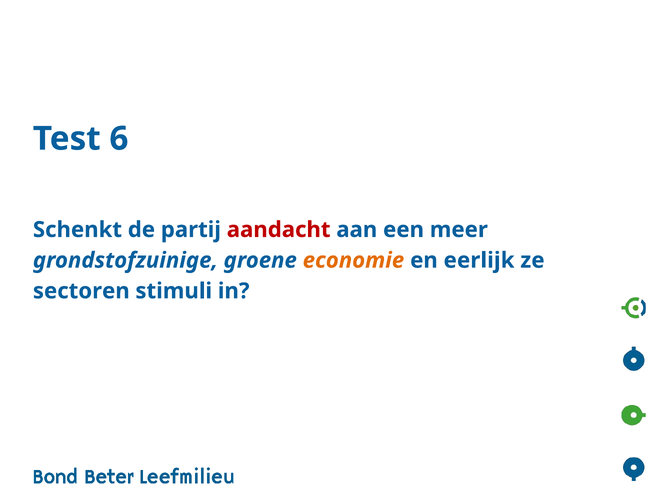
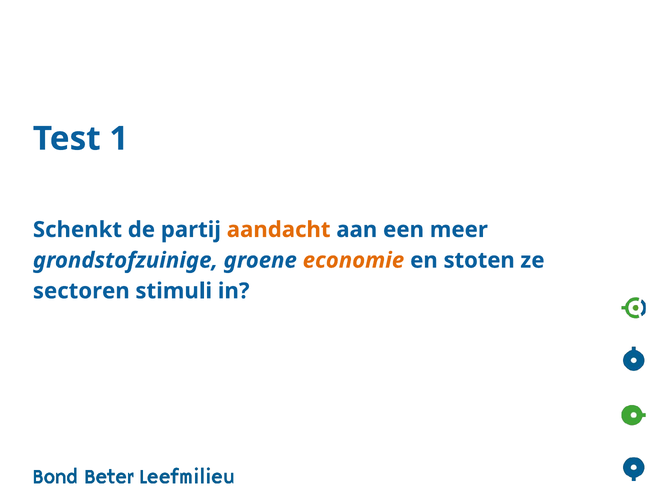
6: 6 -> 1
aandacht colour: red -> orange
eerlijk: eerlijk -> stoten
